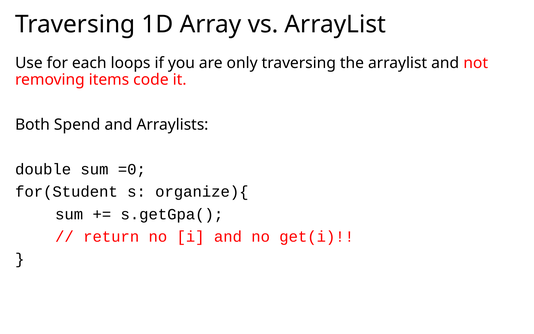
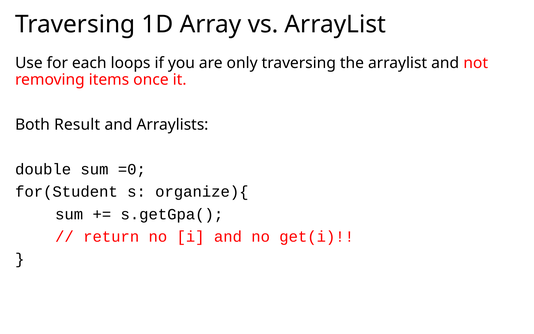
code: code -> once
Spend: Spend -> Result
